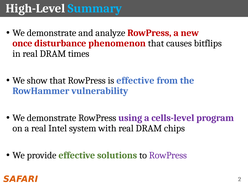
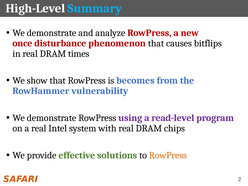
is effective: effective -> becomes
cells-level: cells-level -> read-level
RowPress at (168, 155) colour: purple -> orange
